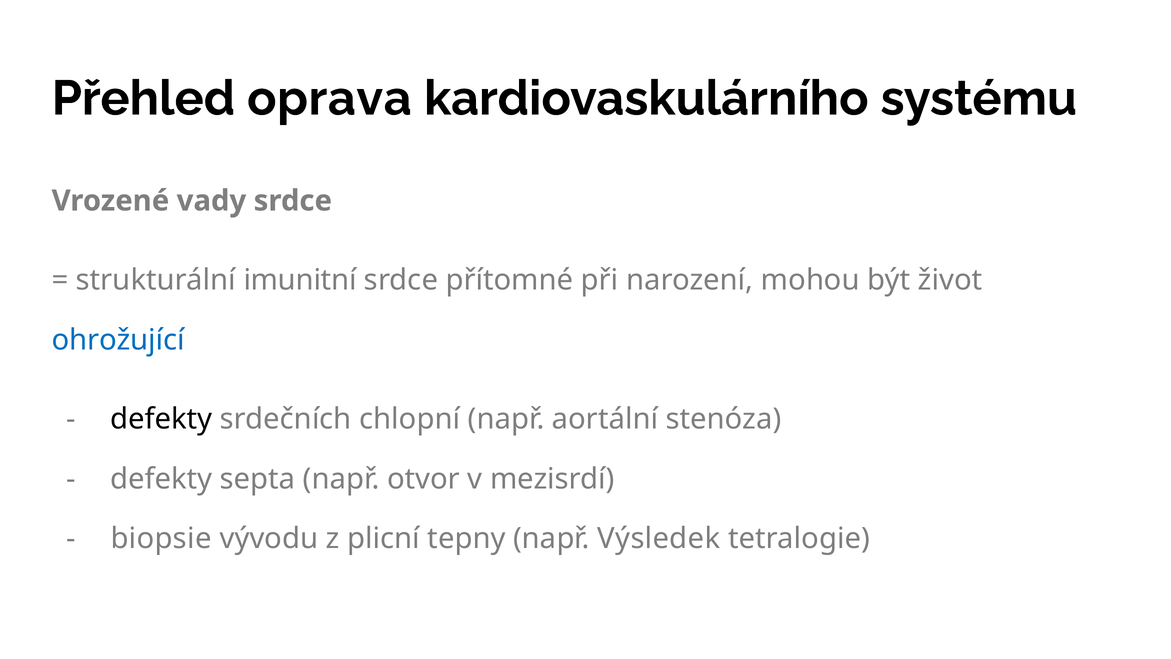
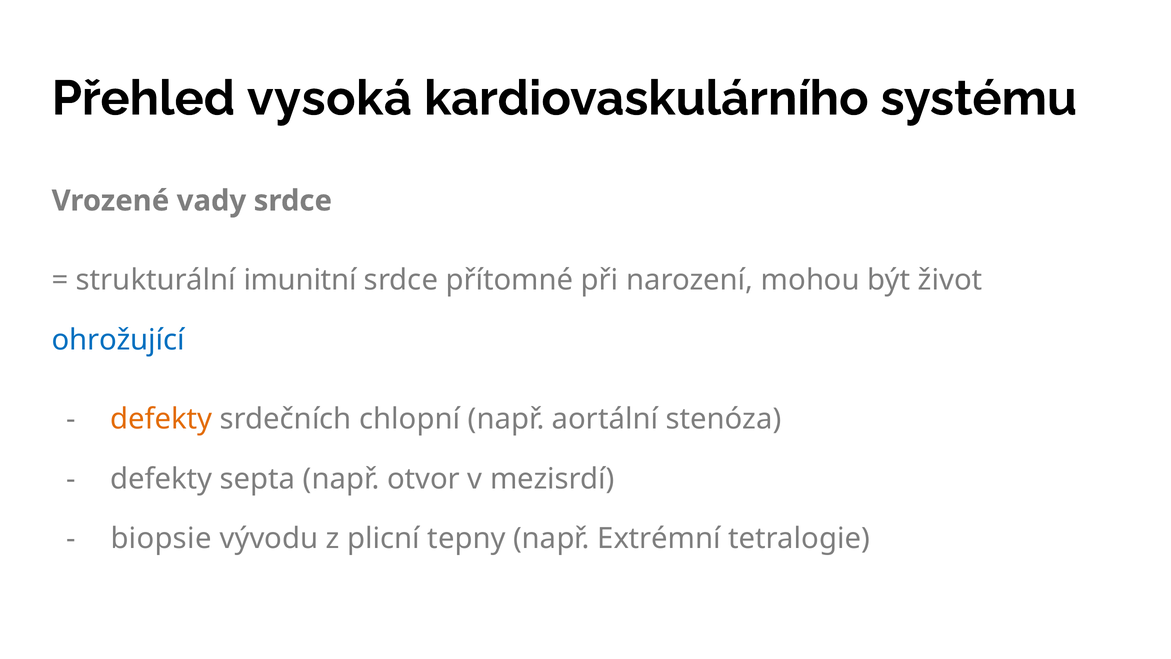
oprava: oprava -> vysoká
defekty at (161, 419) colour: black -> orange
Výsledek: Výsledek -> Extrémní
